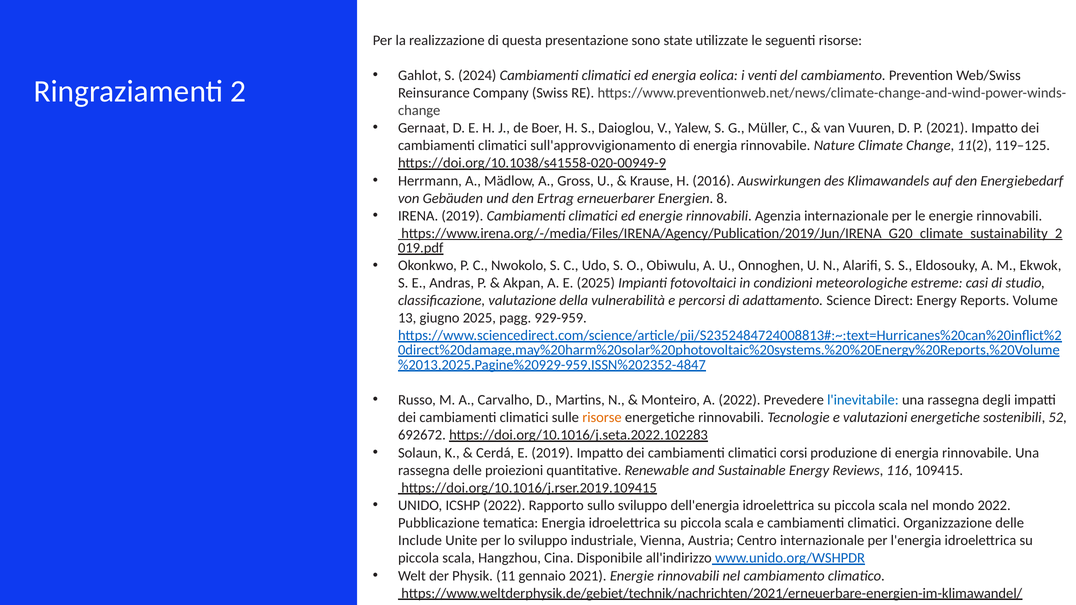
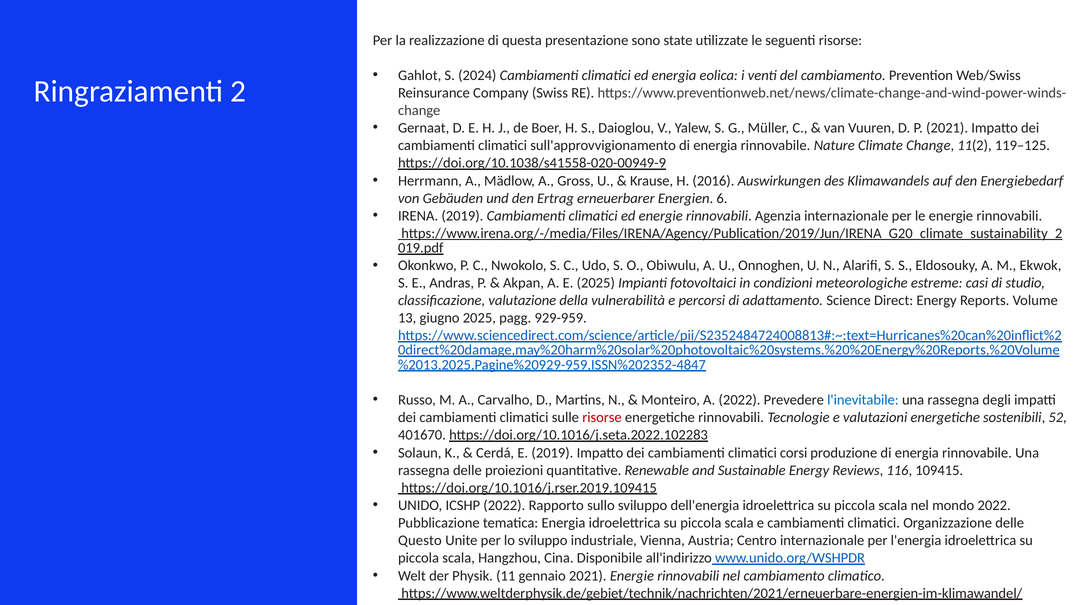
8: 8 -> 6
risorse at (602, 418) colour: orange -> red
692672: 692672 -> 401670
Include: Include -> Questo
